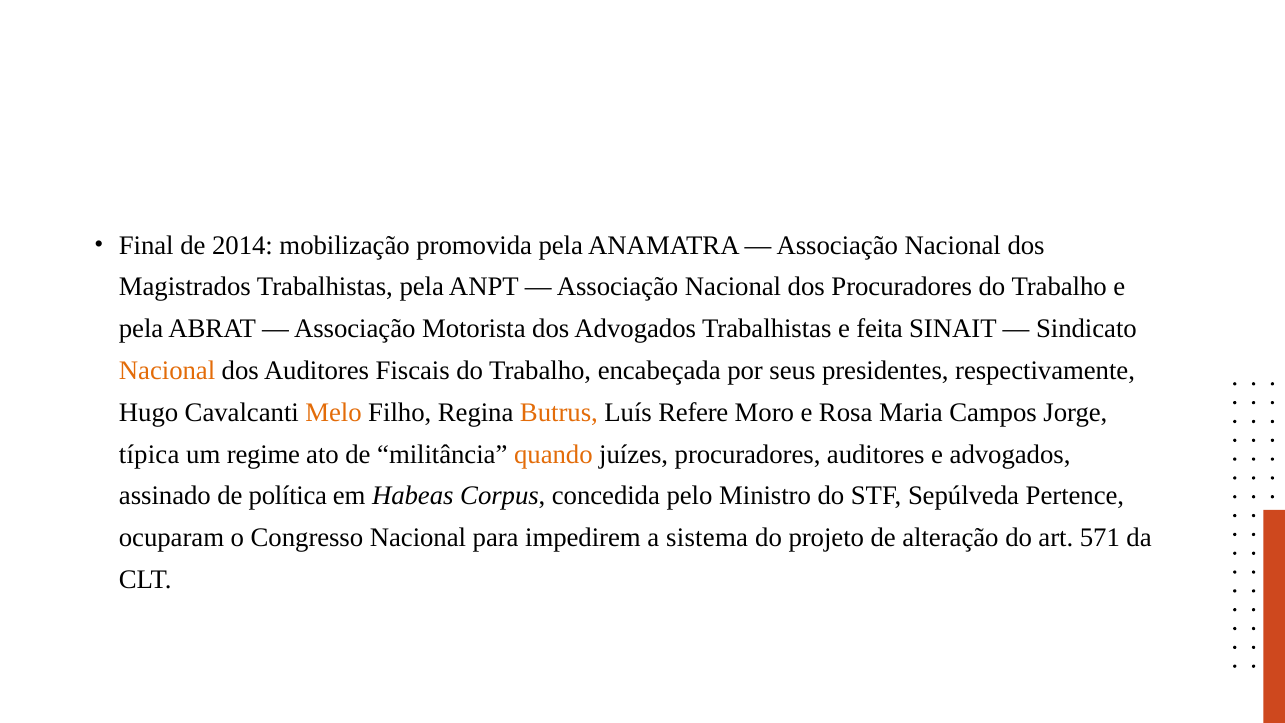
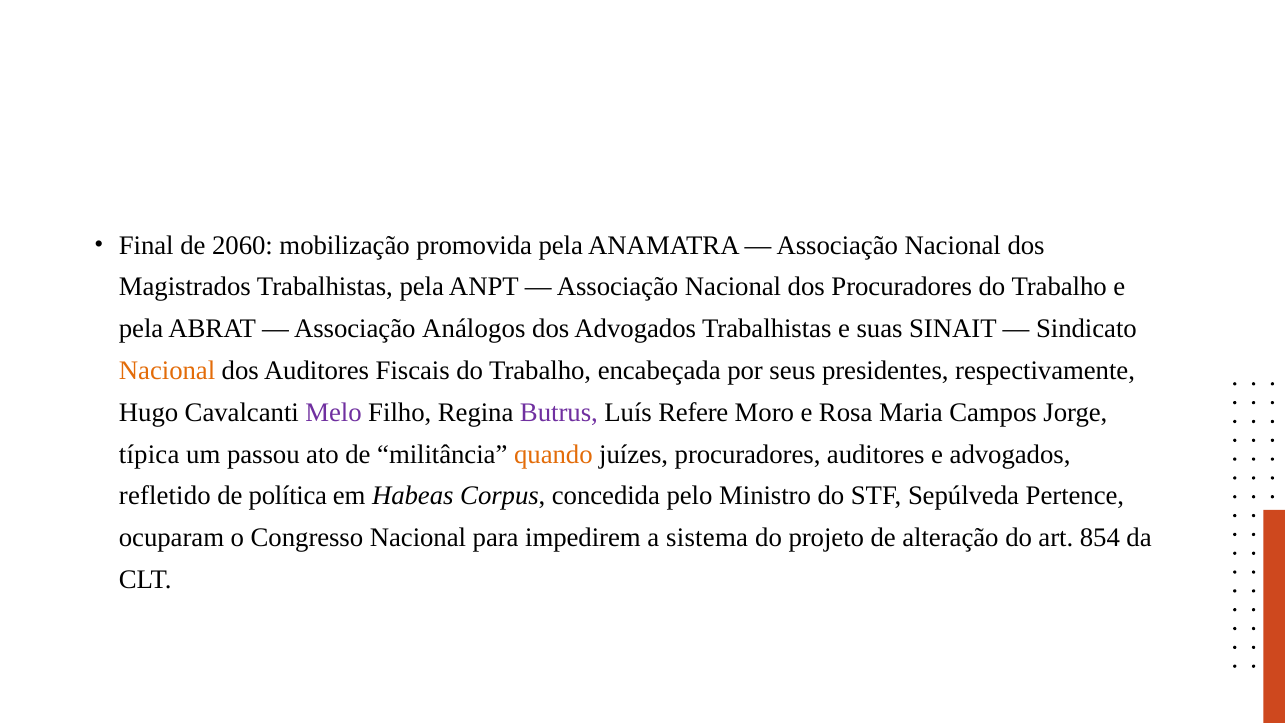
2014: 2014 -> 2060
Motorista: Motorista -> Análogos
feita: feita -> suas
Melo colour: orange -> purple
Butrus colour: orange -> purple
regime: regime -> passou
assinado: assinado -> refletido
571: 571 -> 854
